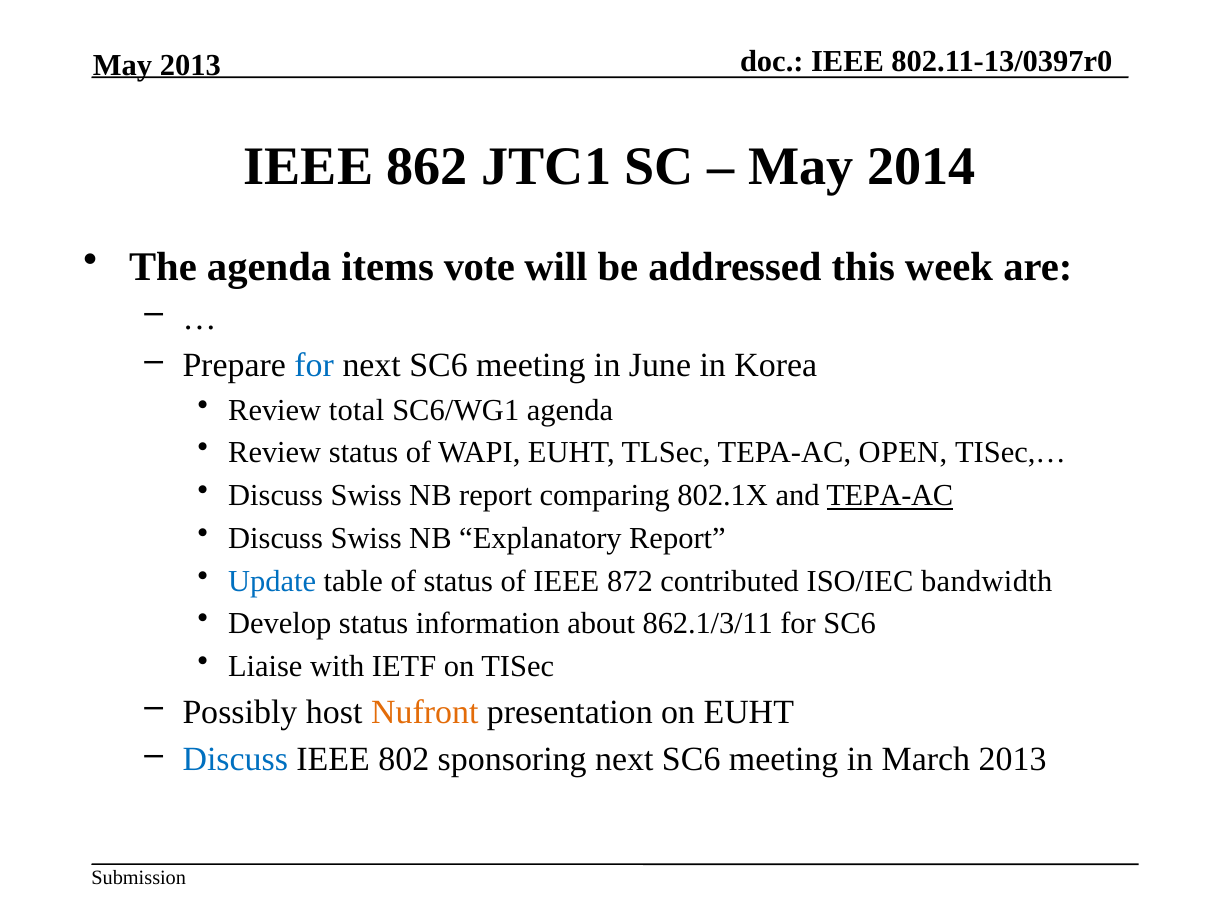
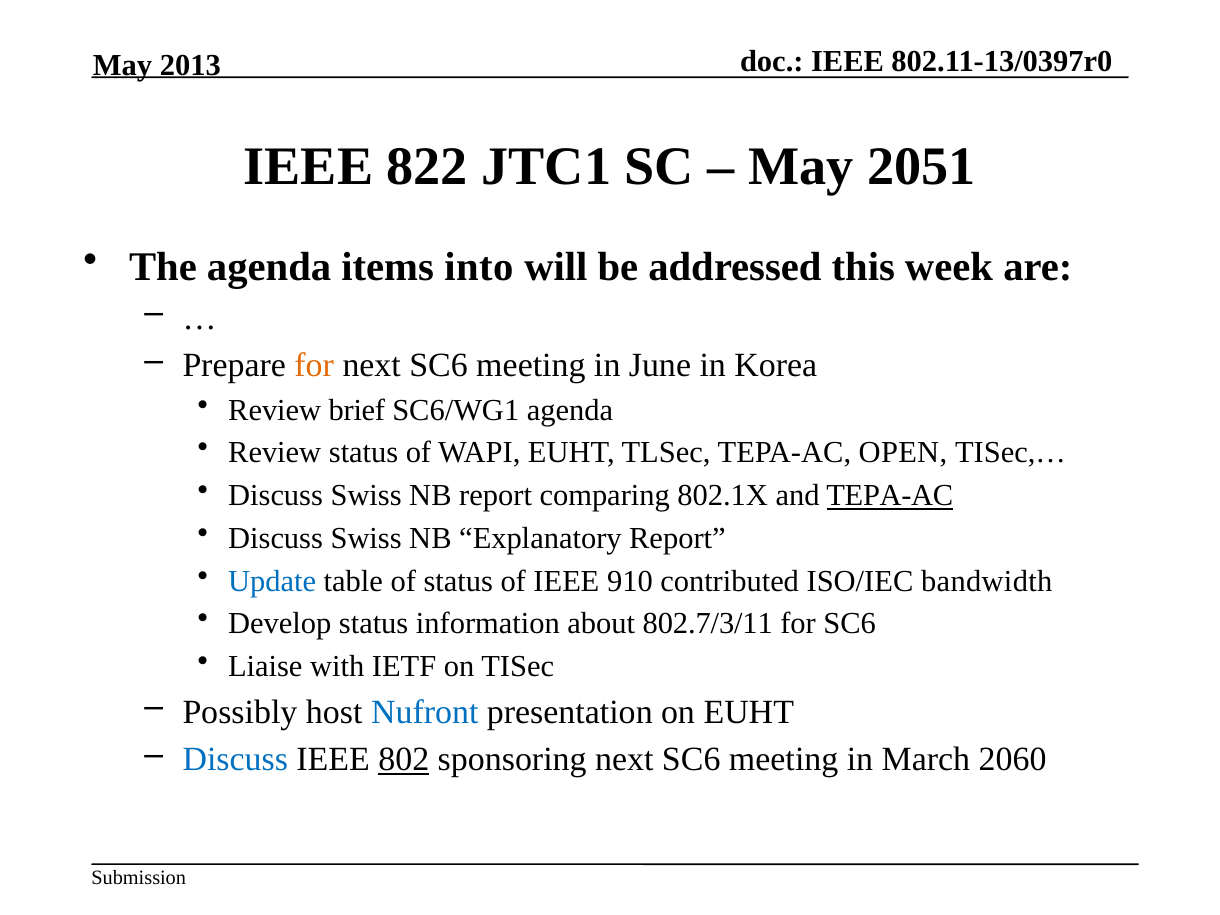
862: 862 -> 822
2014: 2014 -> 2051
vote: vote -> into
for at (314, 366) colour: blue -> orange
total: total -> brief
872: 872 -> 910
862.1/3/11: 862.1/3/11 -> 802.7/3/11
Nufront colour: orange -> blue
802 underline: none -> present
March 2013: 2013 -> 2060
